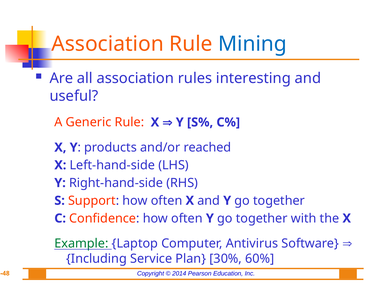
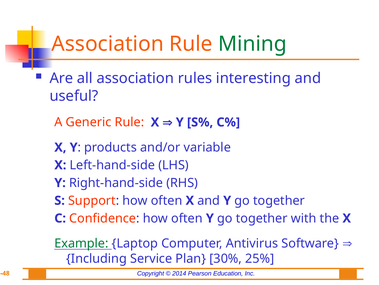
Mining colour: blue -> green
reached: reached -> variable
60%: 60% -> 25%
